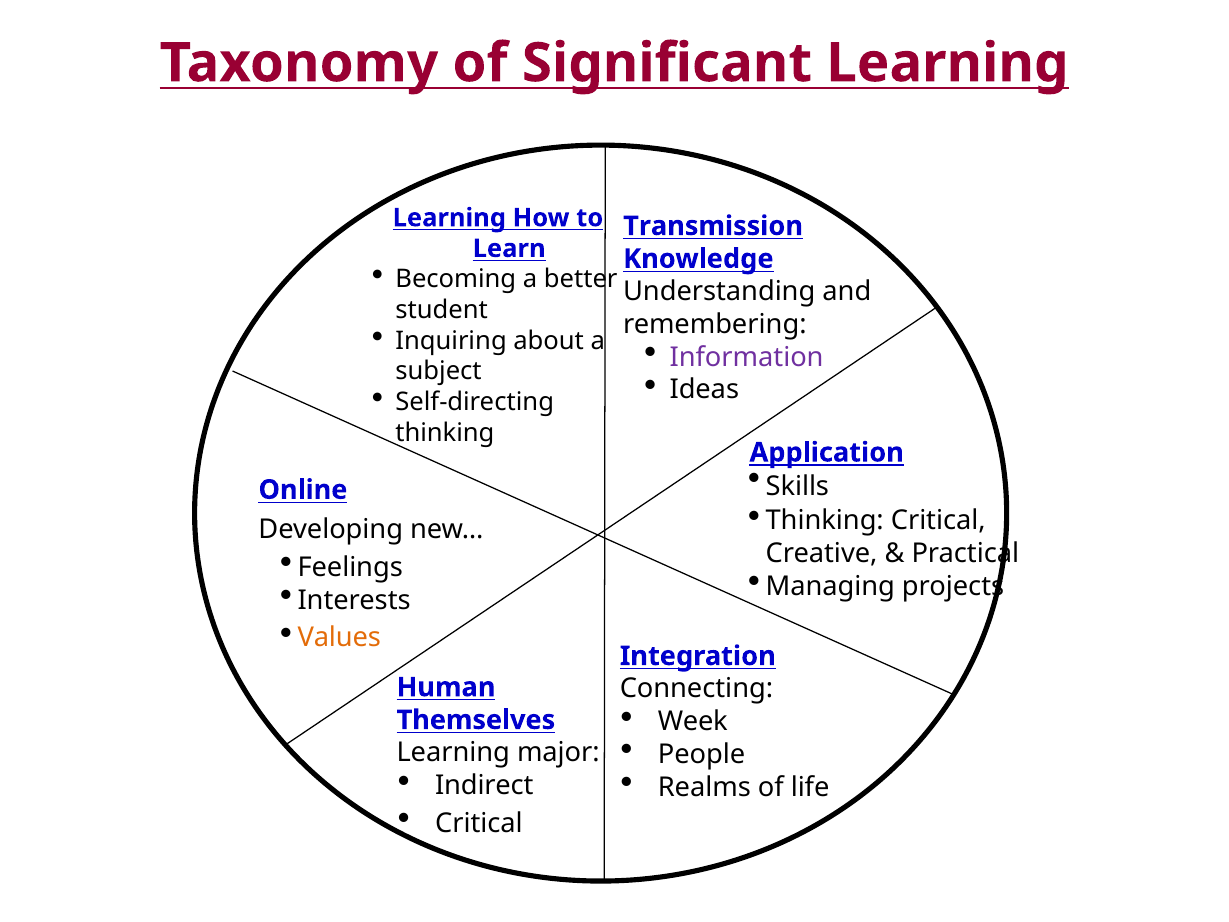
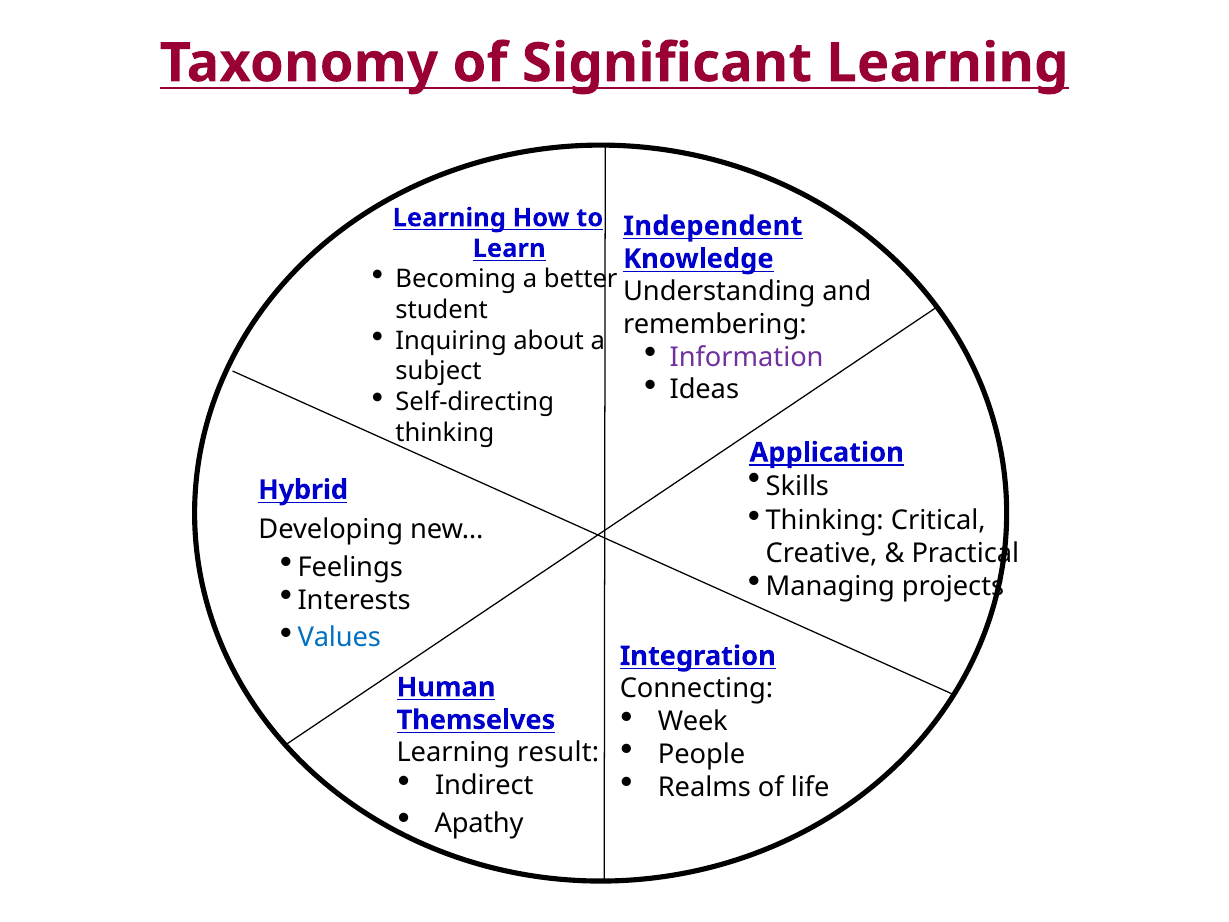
Transmission: Transmission -> Independent
Online: Online -> Hybrid
Values colour: orange -> blue
major: major -> result
Critical at (479, 823): Critical -> Apathy
